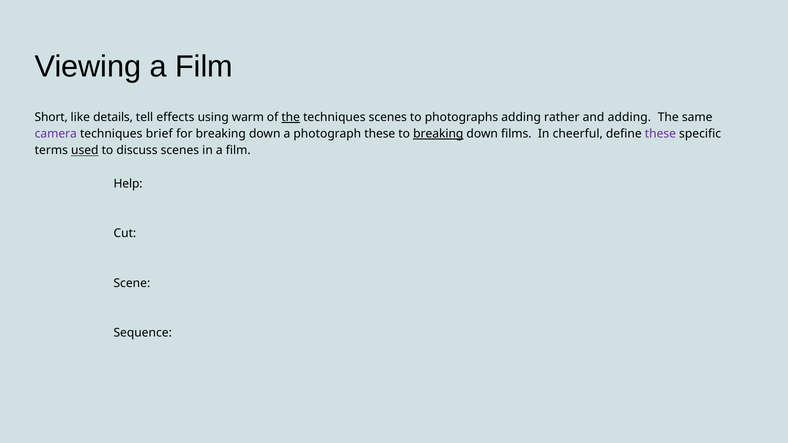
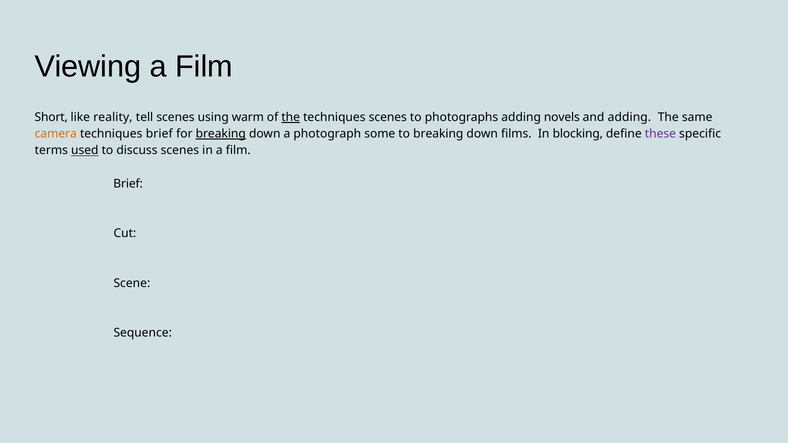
details: details -> reality
tell effects: effects -> scenes
rather: rather -> novels
camera colour: purple -> orange
breaking at (221, 134) underline: none -> present
photograph these: these -> some
breaking at (438, 134) underline: present -> none
cheerful: cheerful -> blocking
Help at (128, 184): Help -> Brief
